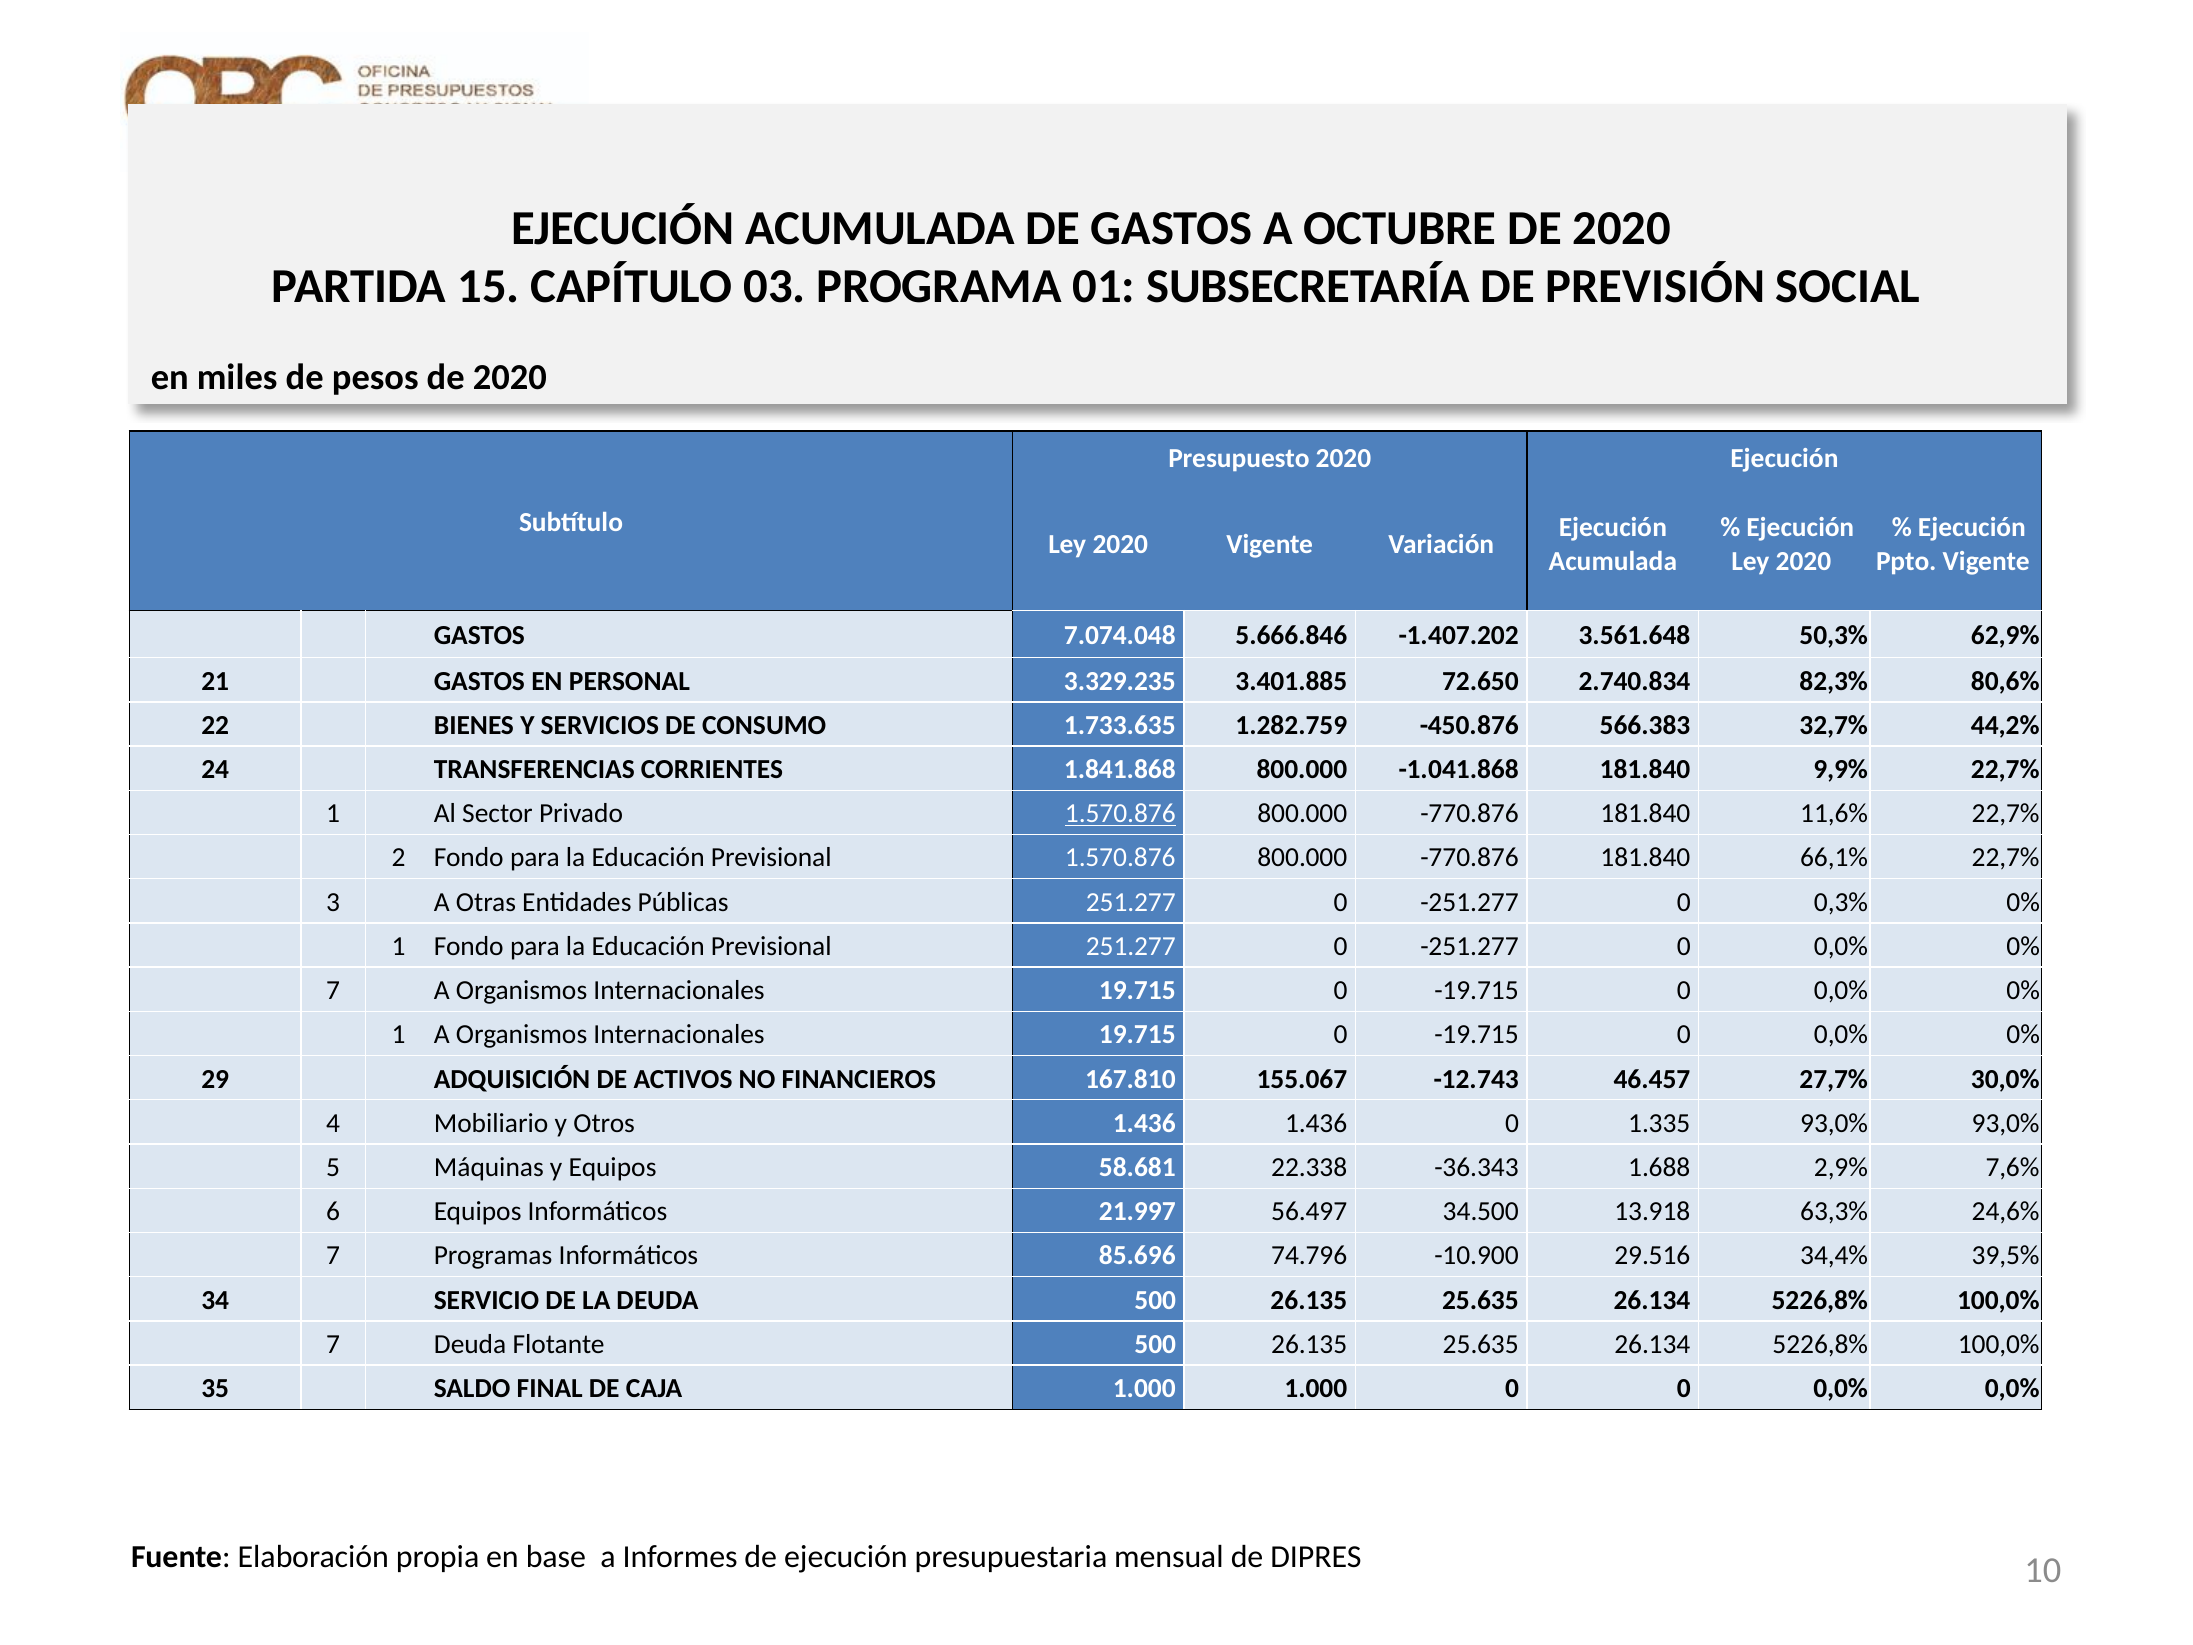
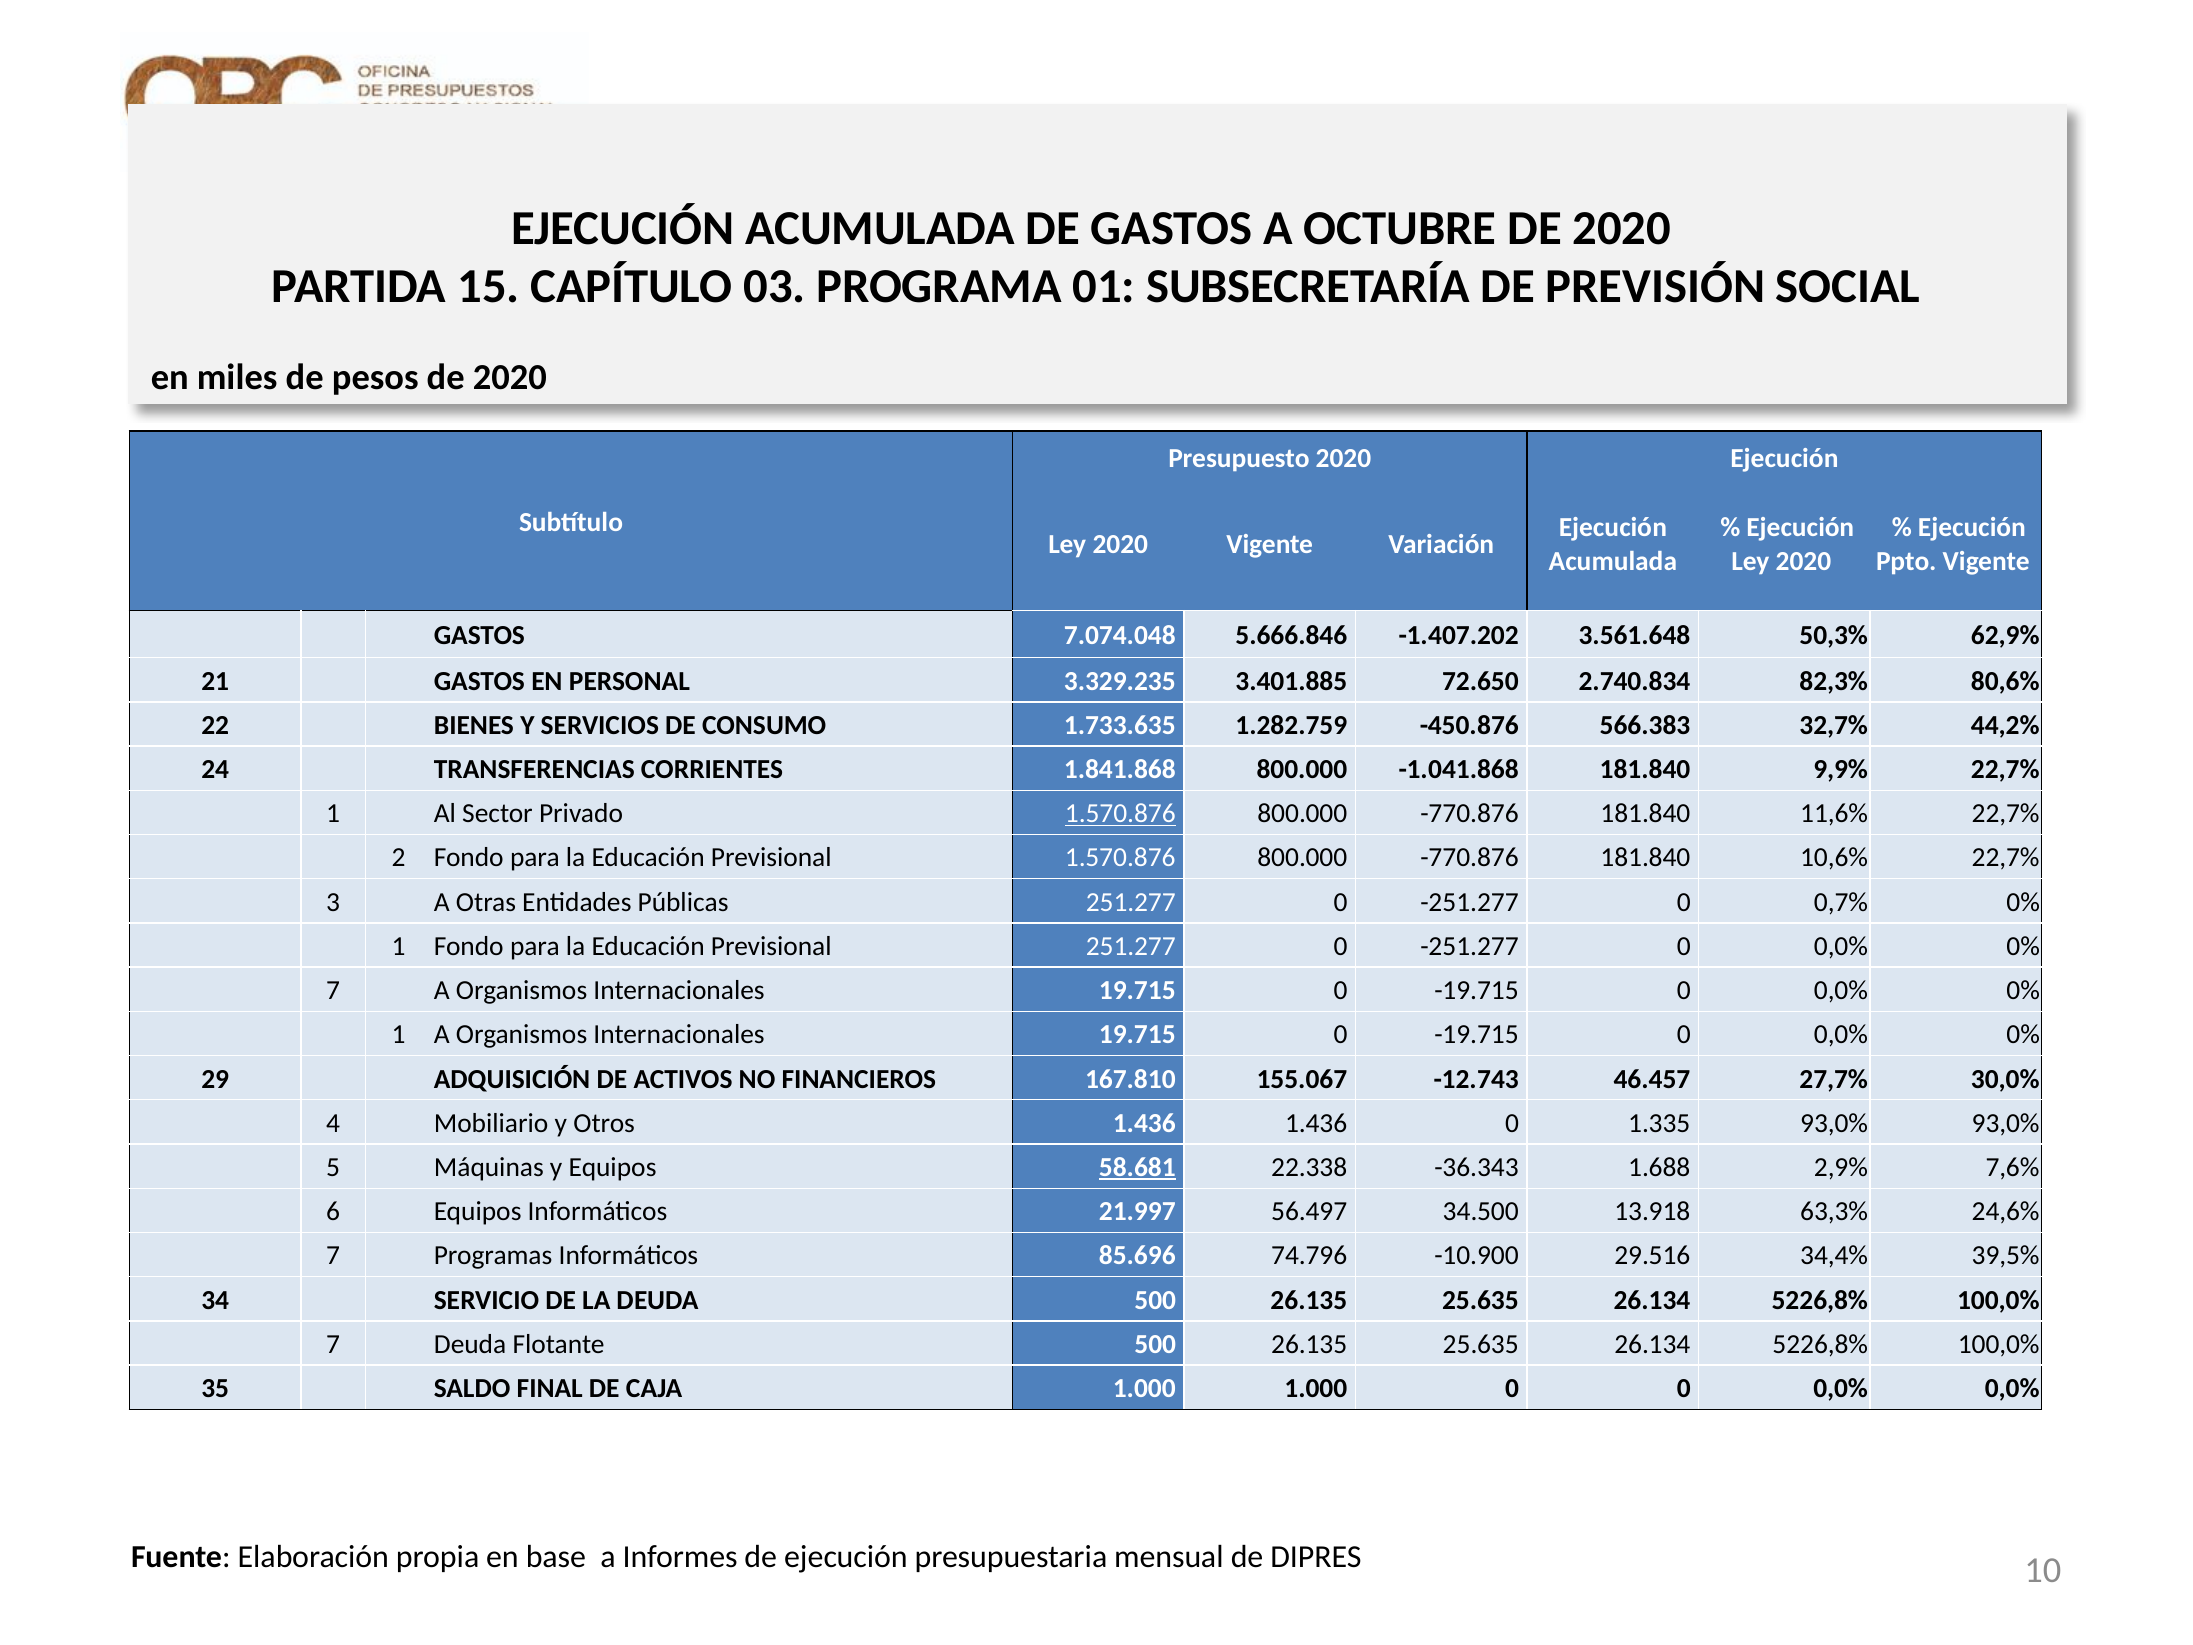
66,1%: 66,1% -> 10,6%
0,3%: 0,3% -> 0,7%
58.681 underline: none -> present
